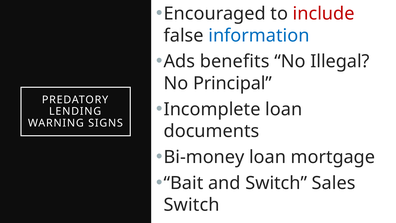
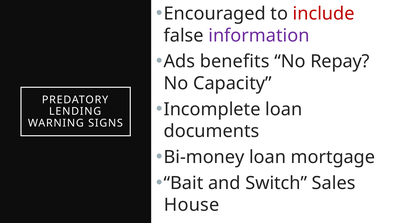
information colour: blue -> purple
Illegal: Illegal -> Repay
Principal: Principal -> Capacity
Switch at (192, 205): Switch -> House
